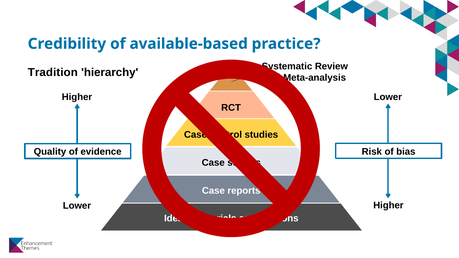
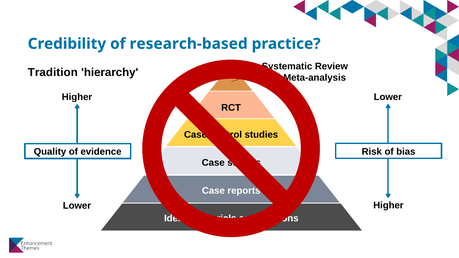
available-based: available-based -> research-based
